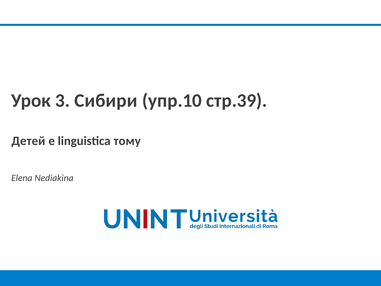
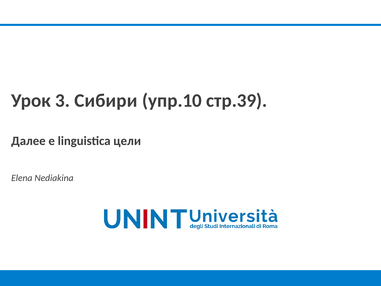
Детей: Детей -> Далее
тому: тому -> цели
